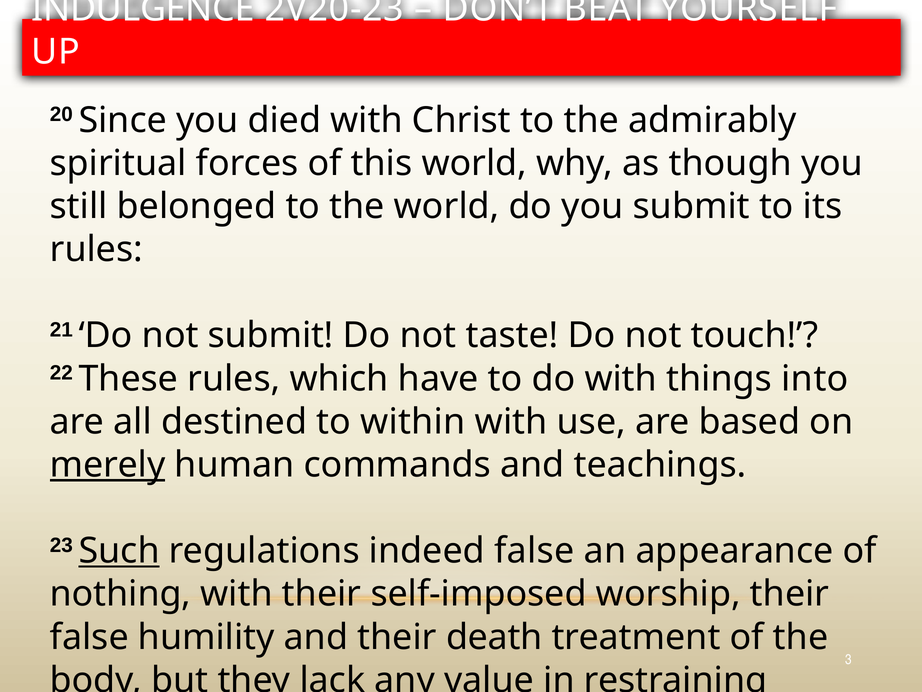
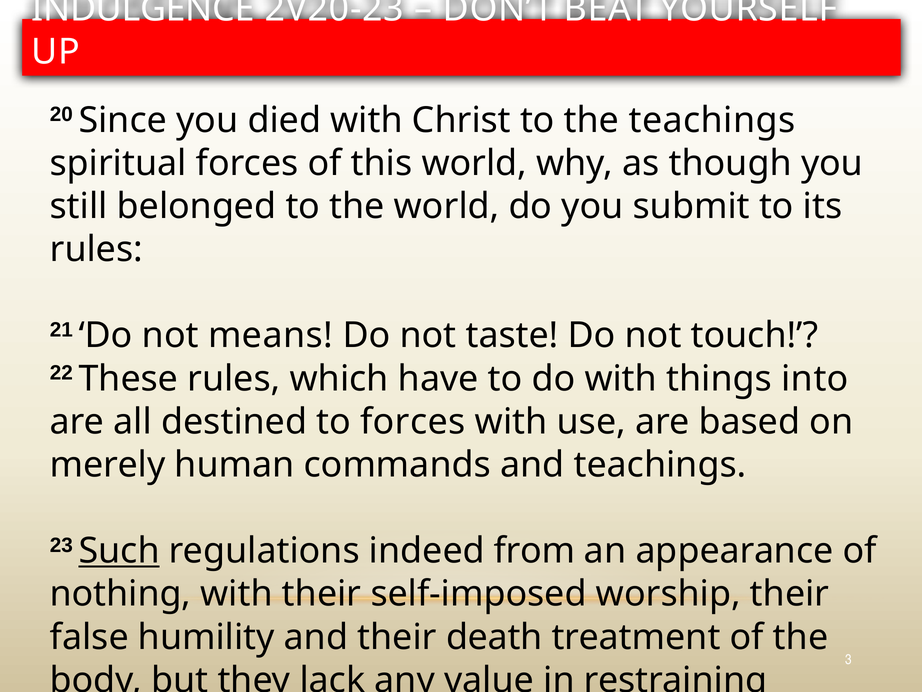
the admirably: admirably -> teachings
not submit: submit -> means
to within: within -> forces
merely underline: present -> none
indeed false: false -> from
